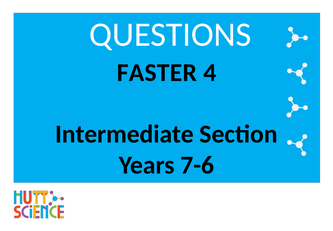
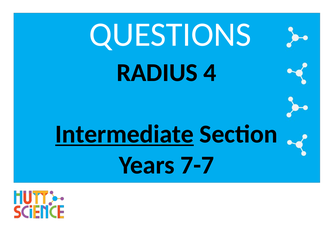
FASTER: FASTER -> RADIUS
Intermediate underline: none -> present
7-6: 7-6 -> 7-7
